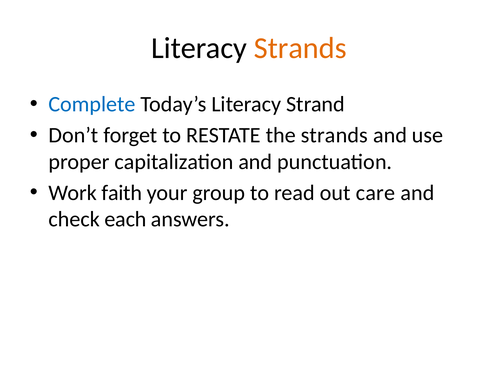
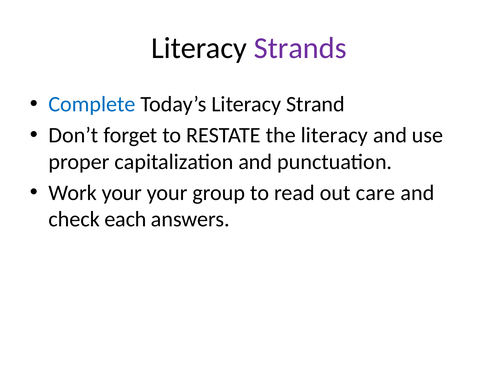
Strands at (300, 48) colour: orange -> purple
the strands: strands -> literacy
Work faith: faith -> your
